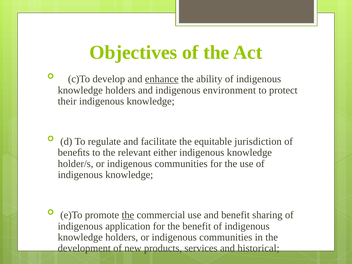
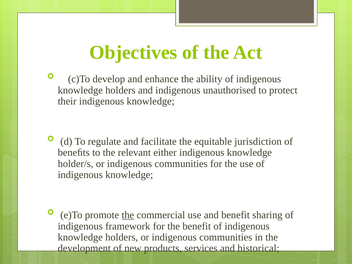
enhance underline: present -> none
environment: environment -> unauthorised
application: application -> framework
